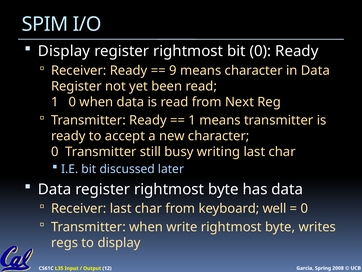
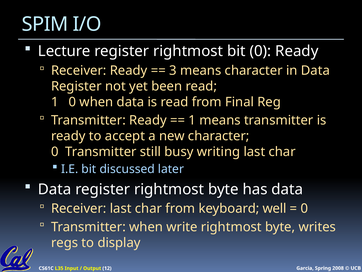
Display at (64, 51): Display -> Lecture
9: 9 -> 3
Next: Next -> Final
